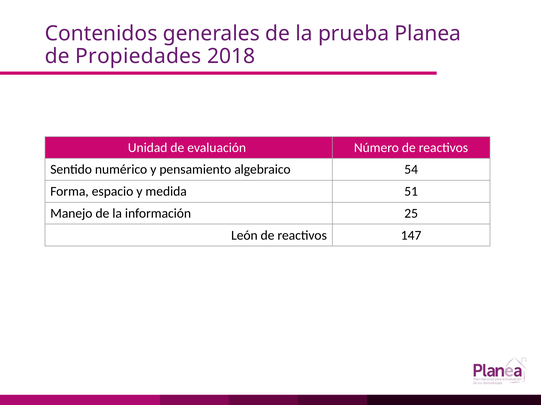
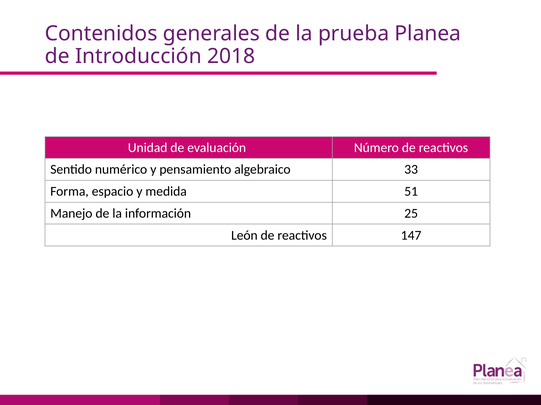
Propiedades: Propiedades -> Introducción
54: 54 -> 33
